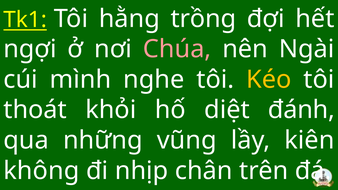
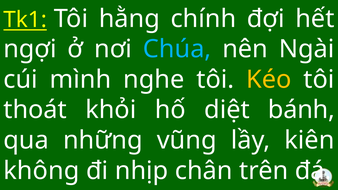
trồng: trồng -> chính
Chúa colour: pink -> light blue
đánh: đánh -> bánh
